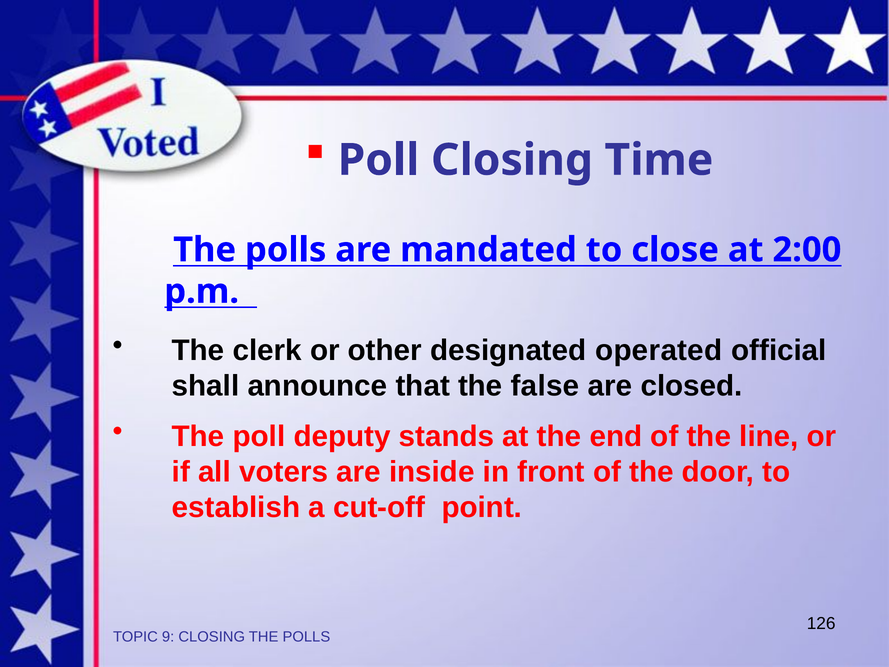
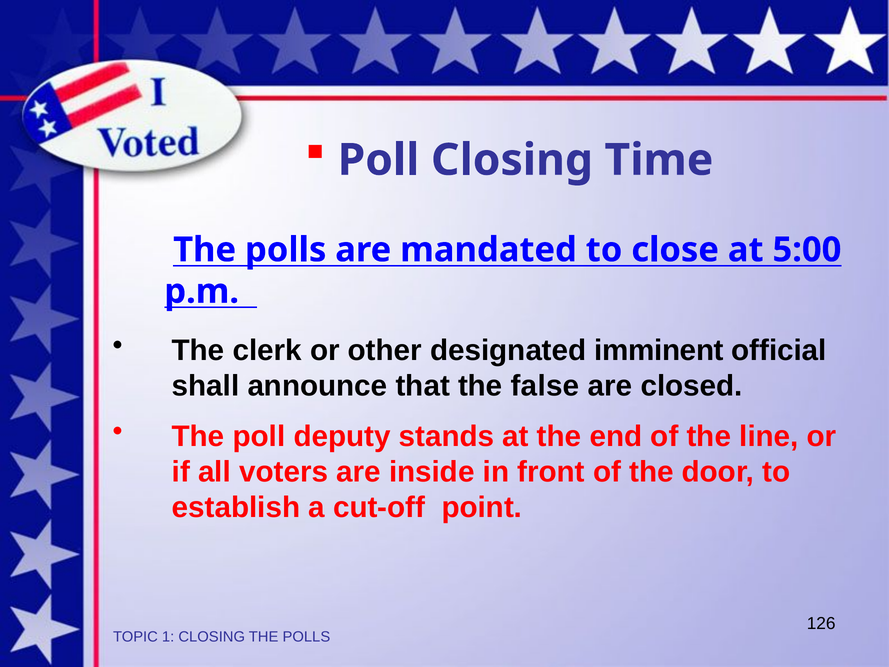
2:00: 2:00 -> 5:00
operated: operated -> imminent
9: 9 -> 1
